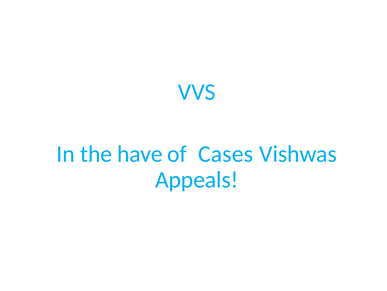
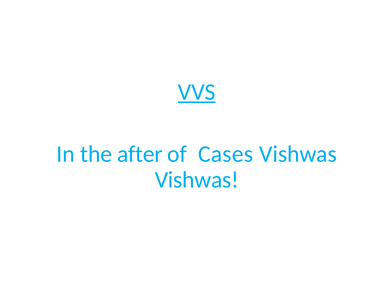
VVS underline: none -> present
have: have -> after
Appeals at (197, 179): Appeals -> Vishwas
